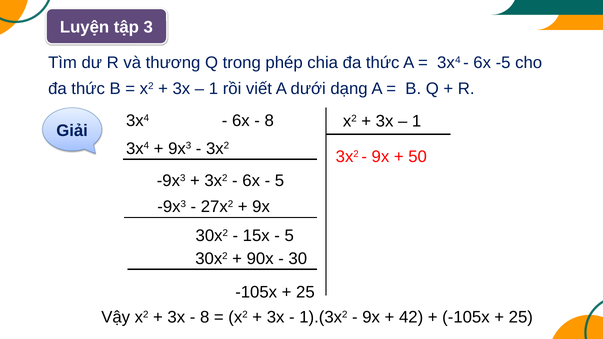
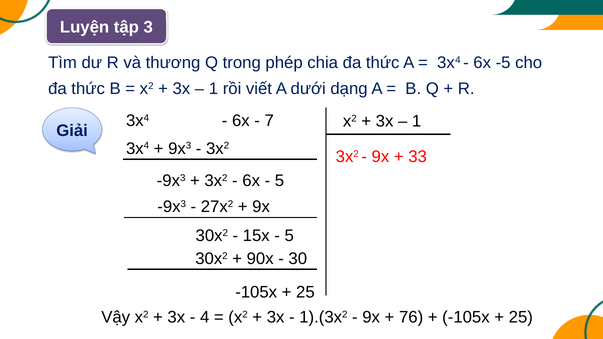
8 at (269, 121): 8 -> 7
50: 50 -> 33
8 at (205, 318): 8 -> 4
42: 42 -> 76
